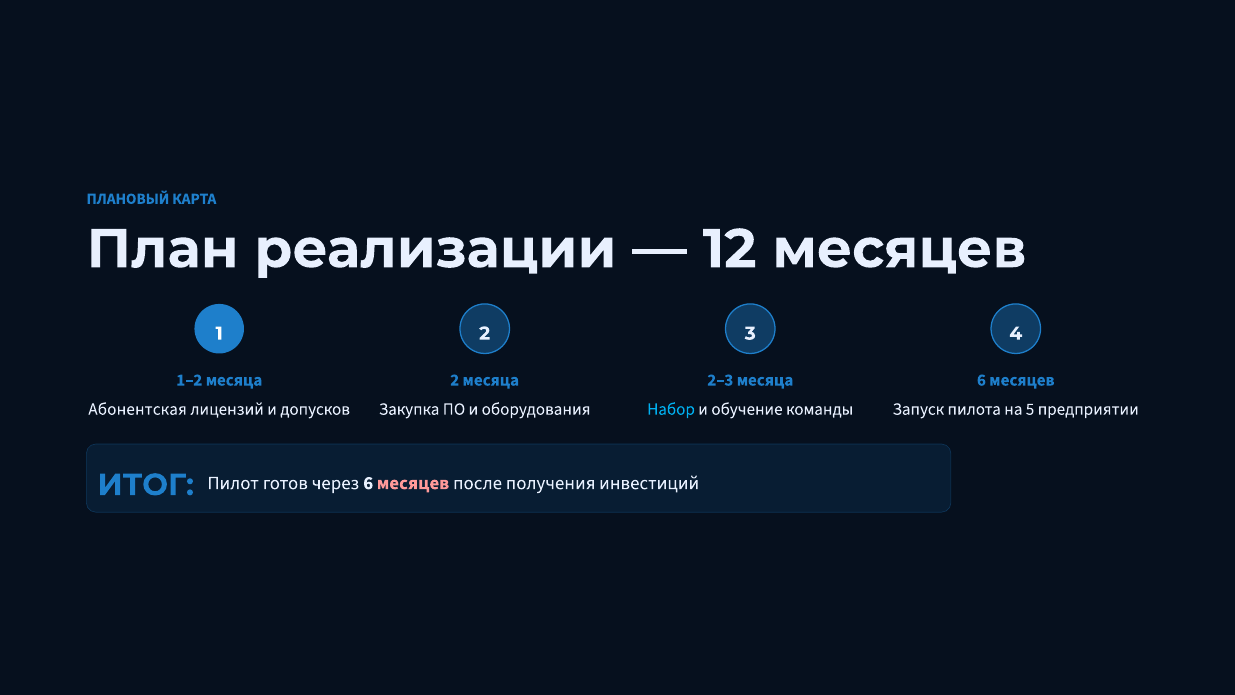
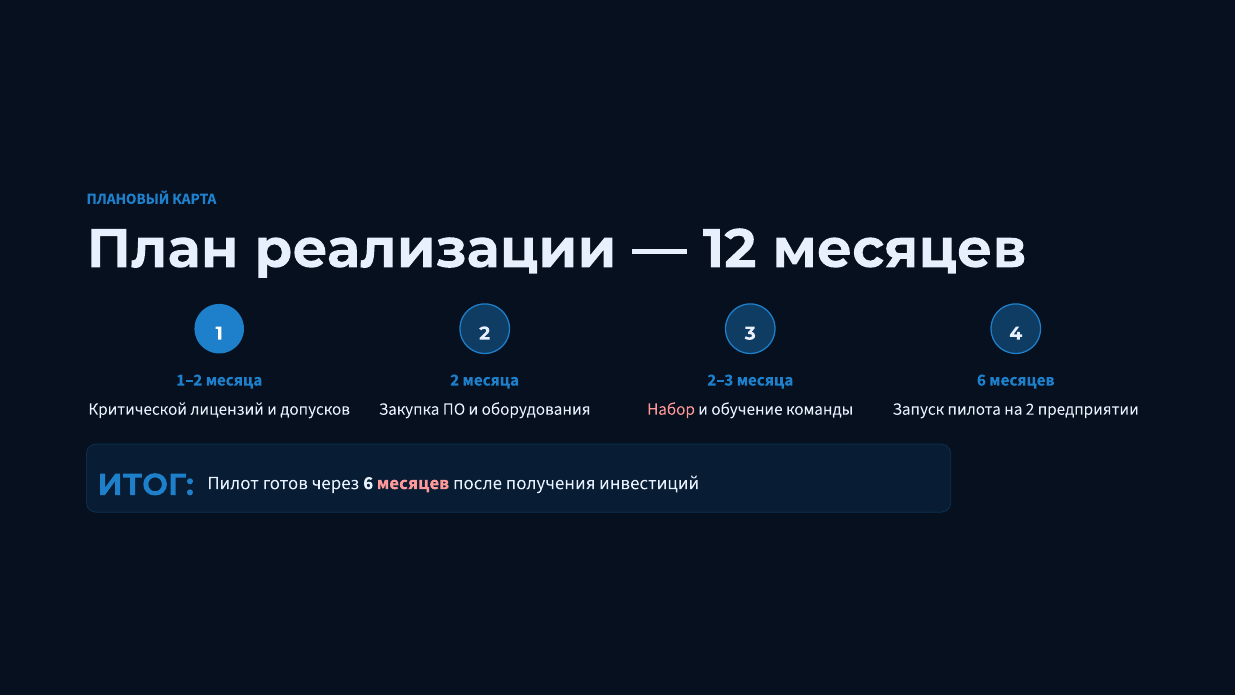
Абонентская: Абонентская -> Критической
Набор colour: light blue -> pink
на 5: 5 -> 2
